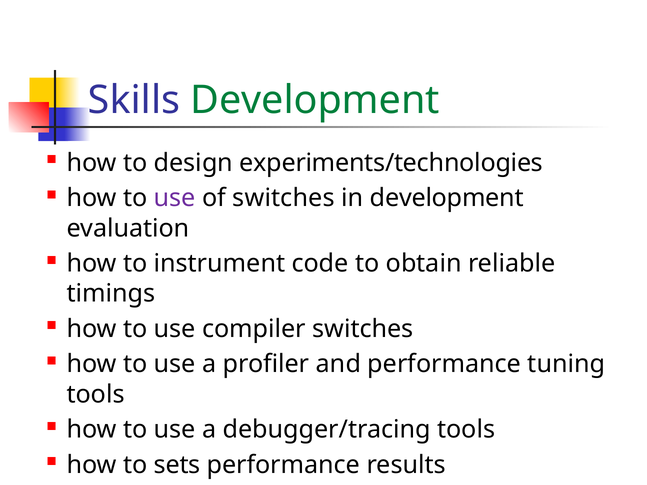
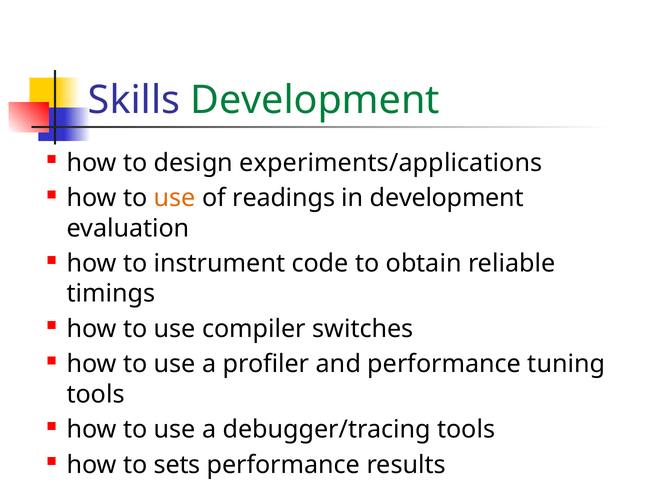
experiments/technologies: experiments/technologies -> experiments/applications
use at (175, 198) colour: purple -> orange
of switches: switches -> readings
